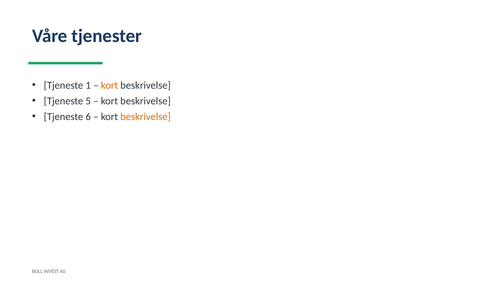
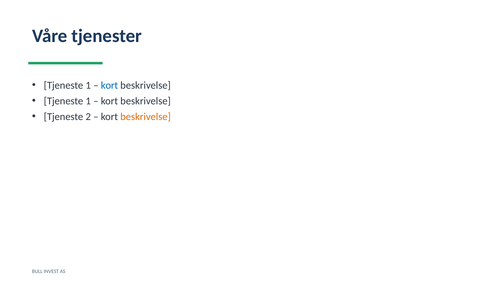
kort at (109, 85) colour: orange -> blue
5 at (88, 101): 5 -> 1
6: 6 -> 2
